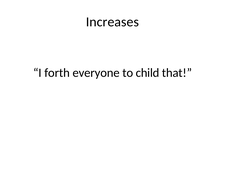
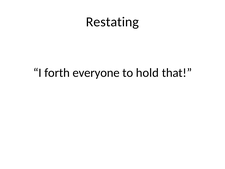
Increases: Increases -> Restating
child: child -> hold
